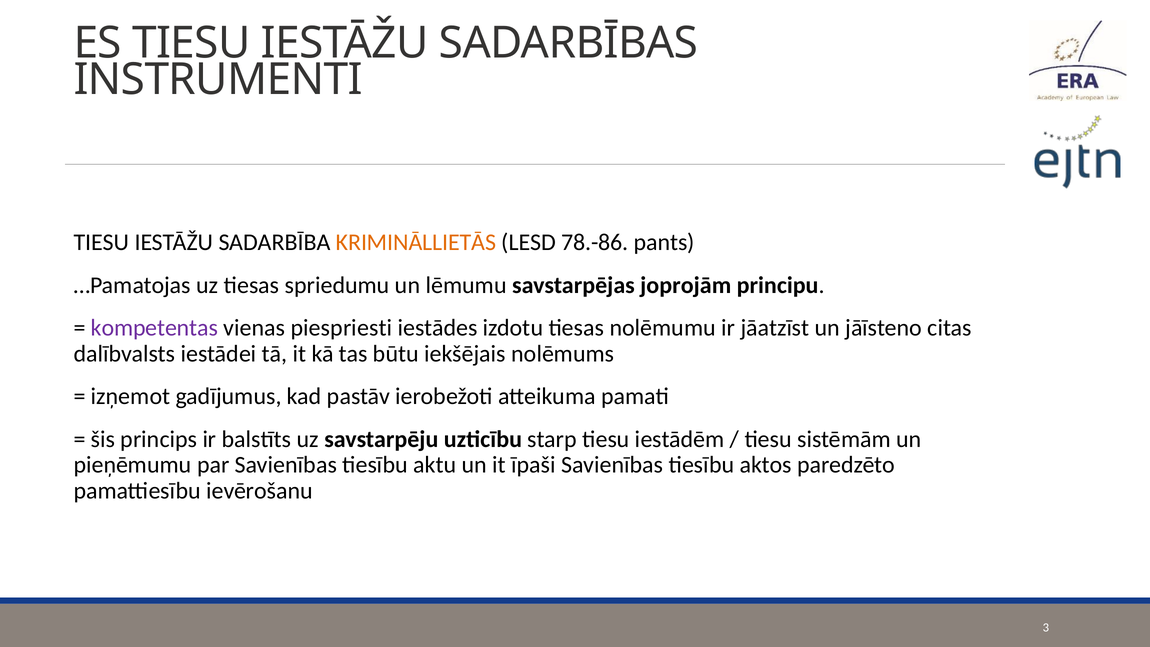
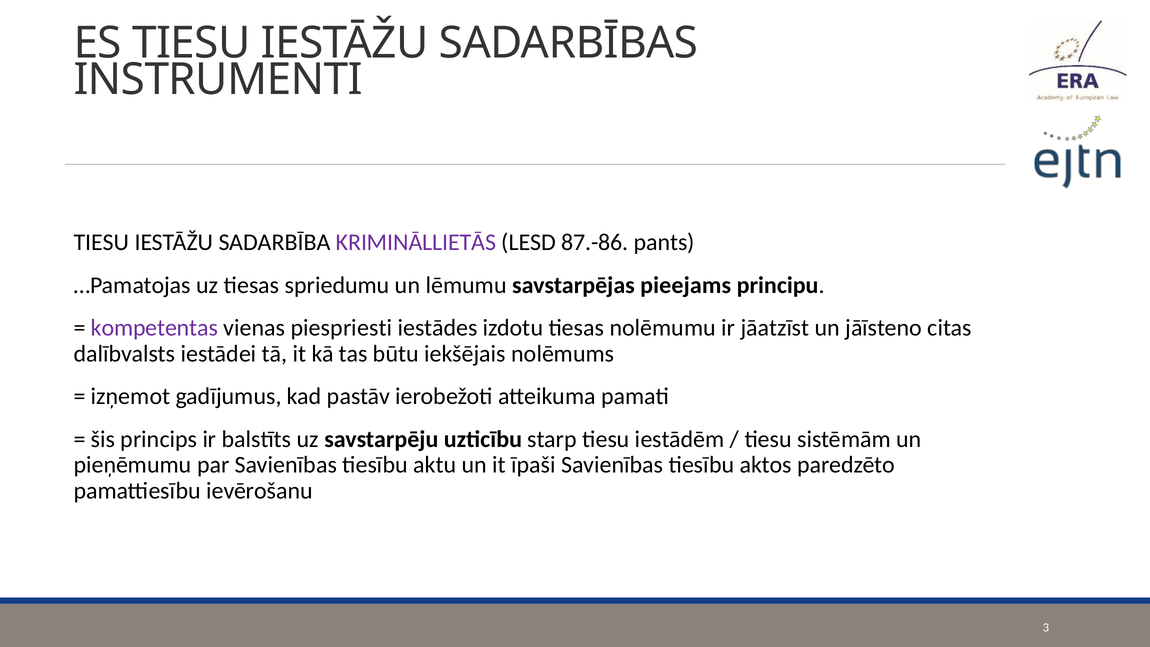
KRIMINĀLLIETĀS colour: orange -> purple
78.-86: 78.-86 -> 87.-86
joprojām: joprojām -> pieejams
